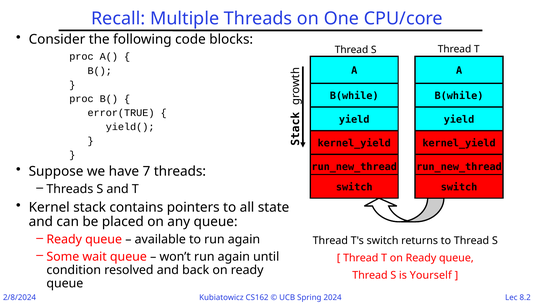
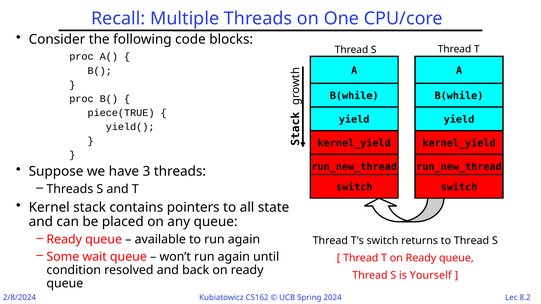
error(TRUE: error(TRUE -> piece(TRUE
7: 7 -> 3
